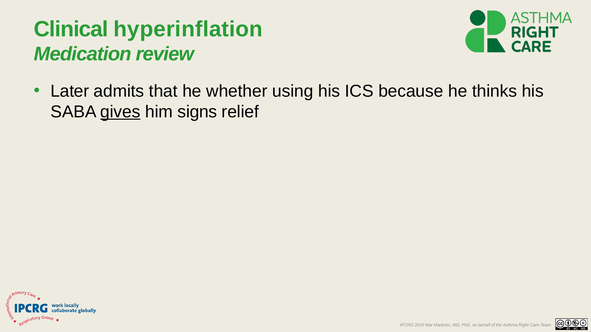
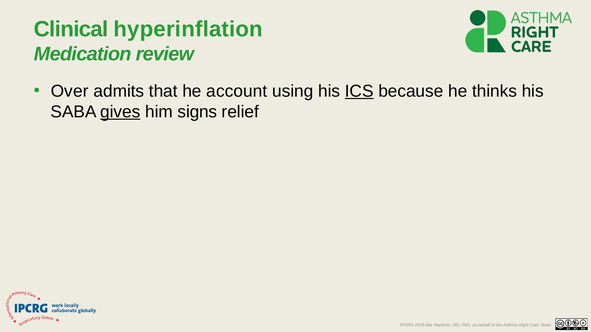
Later: Later -> Over
whether: whether -> account
ICS underline: none -> present
